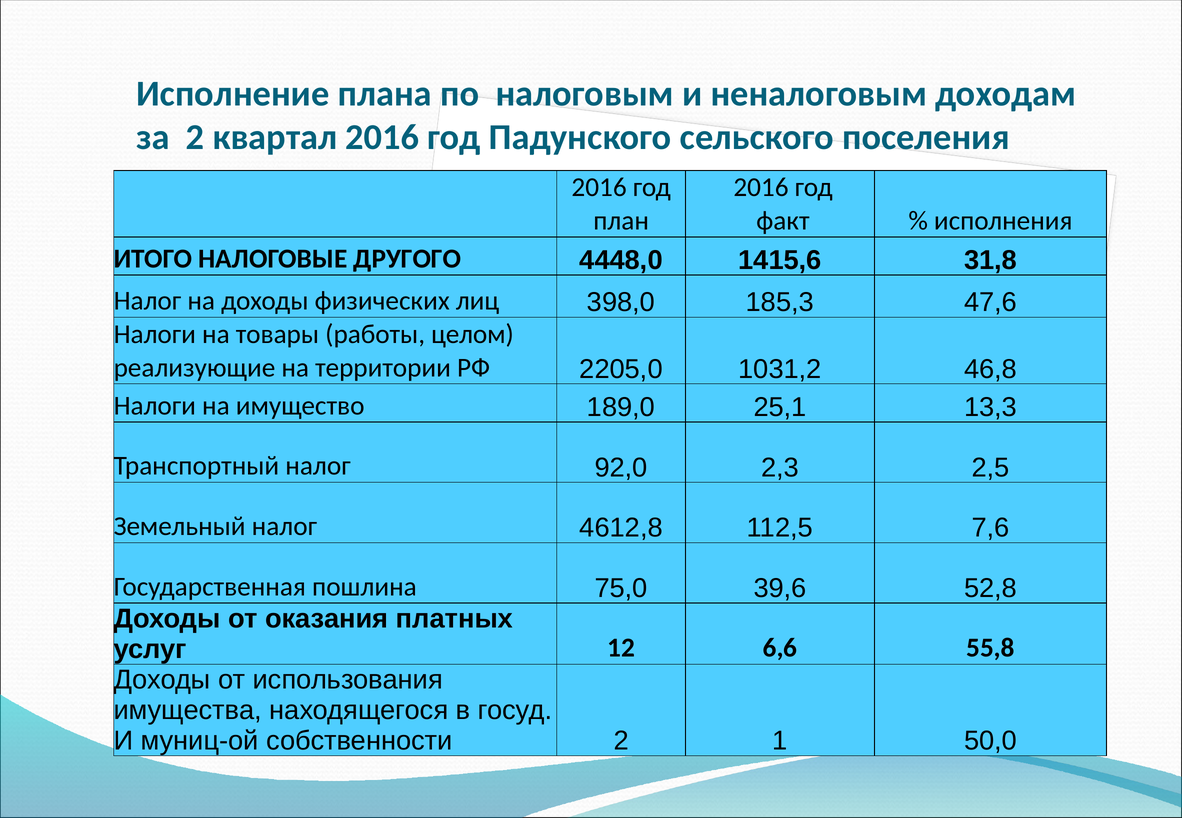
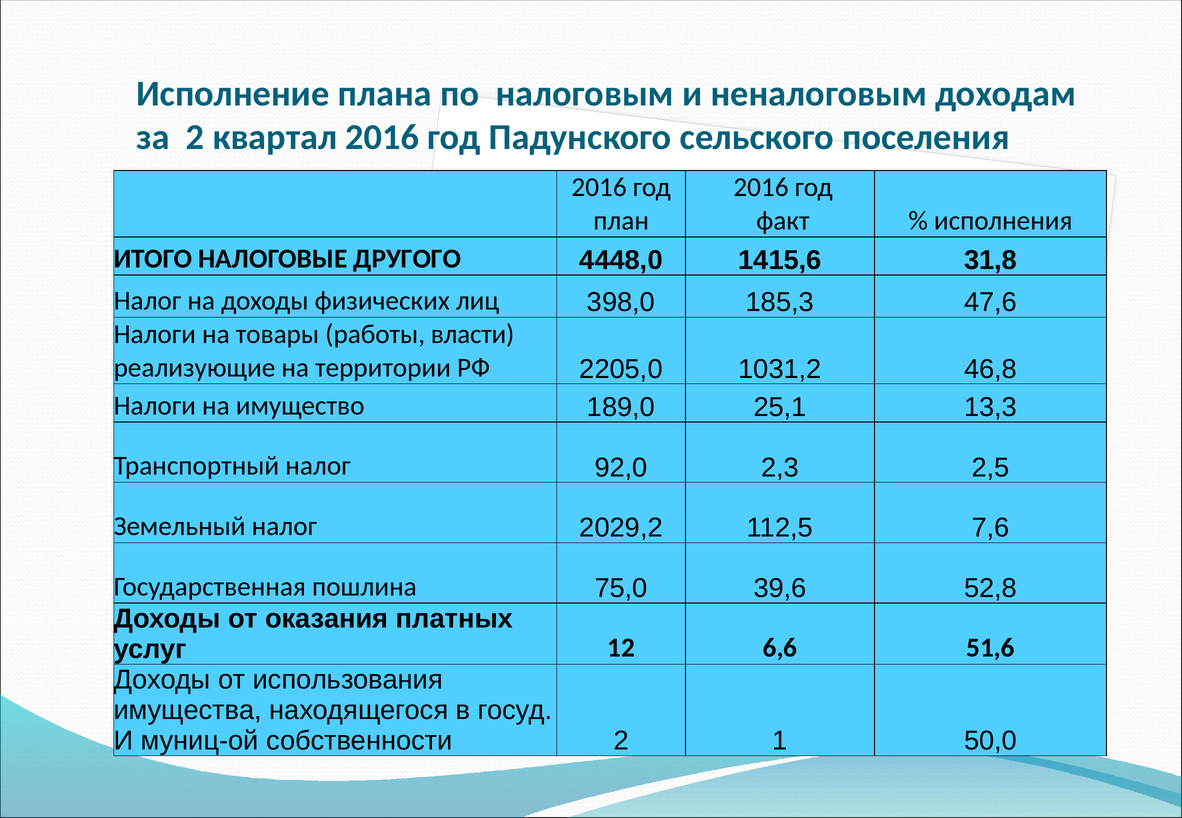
целом: целом -> власти
4612,8: 4612,8 -> 2029,2
55,8: 55,8 -> 51,6
